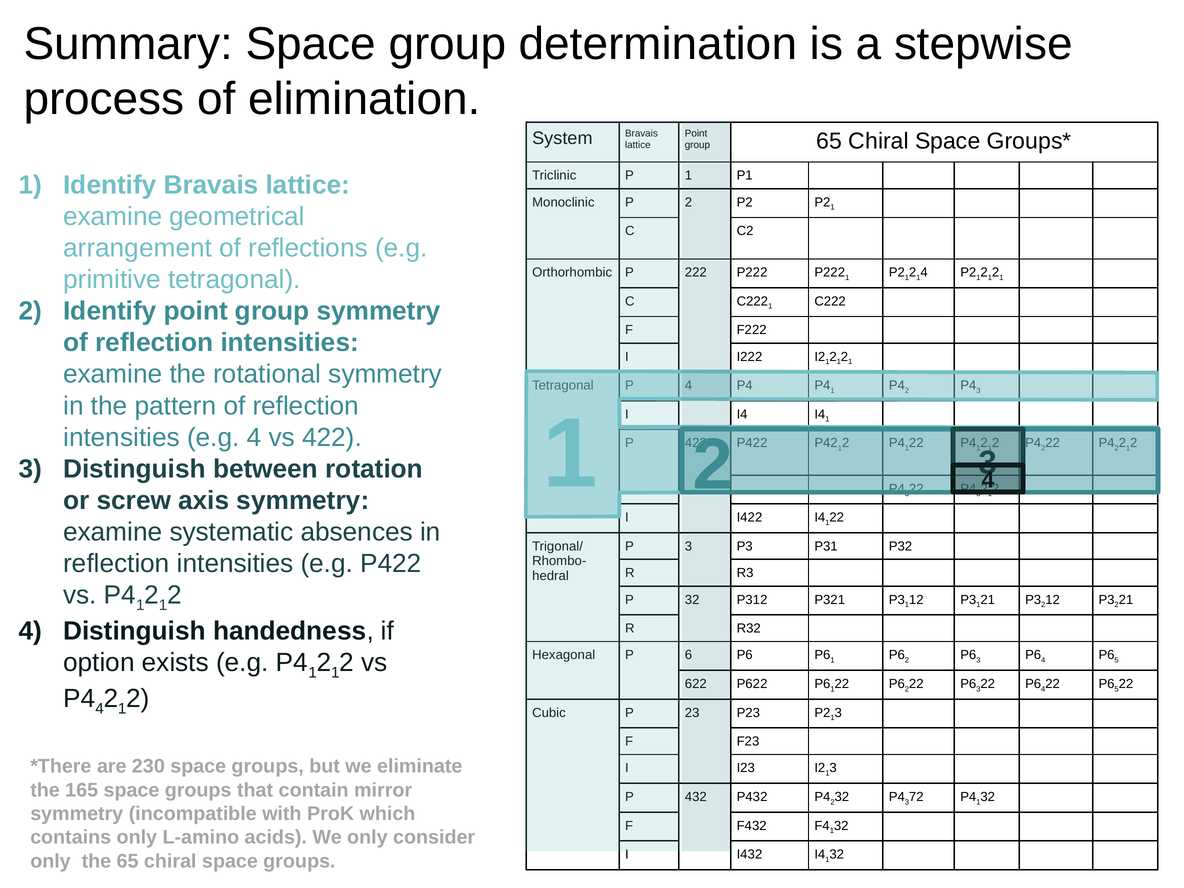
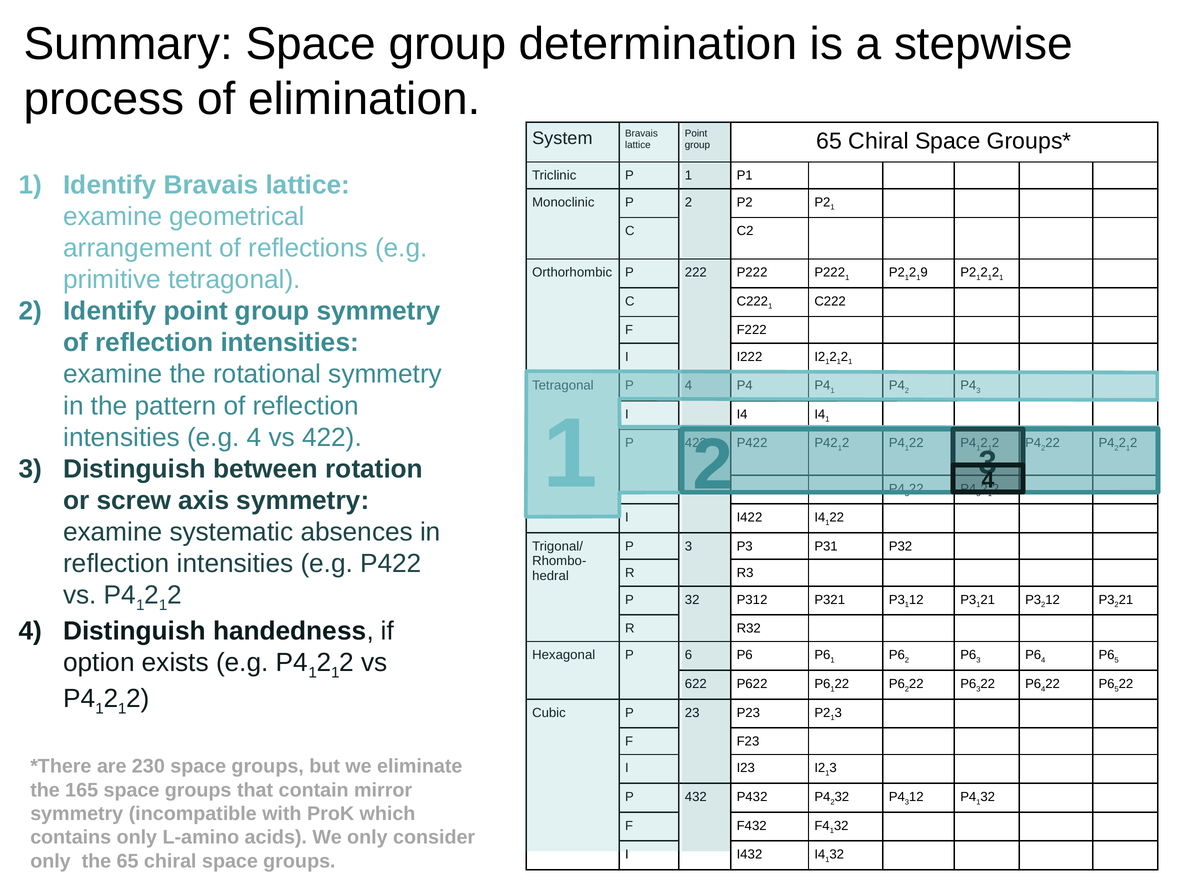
1 4: 4 -> 9
4 at (100, 709): 4 -> 1
3 72: 72 -> 12
